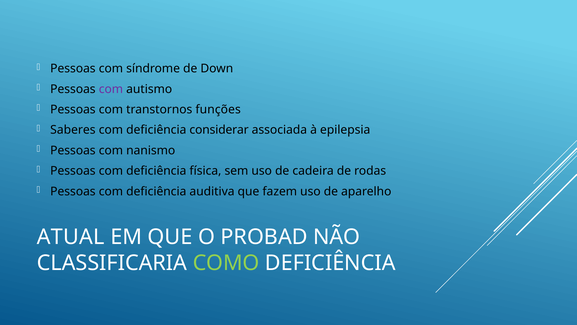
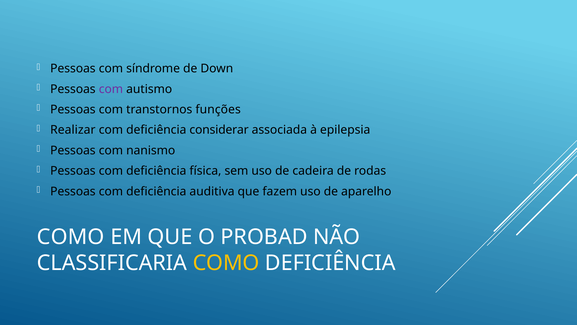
Saberes: Saberes -> Realizar
ATUAL at (71, 237): ATUAL -> COMO
COMO at (226, 263) colour: light green -> yellow
